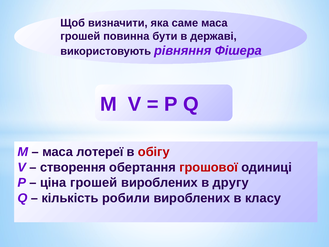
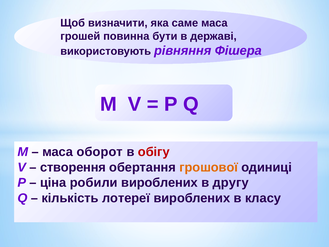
лотереї: лотереї -> оборот
грошової colour: red -> orange
ціна грошей: грошей -> робили
робили: робили -> лотереї
